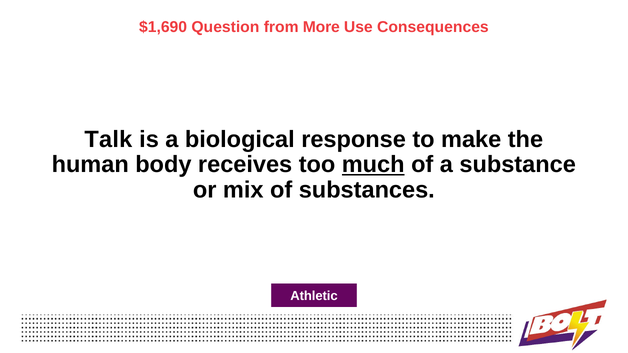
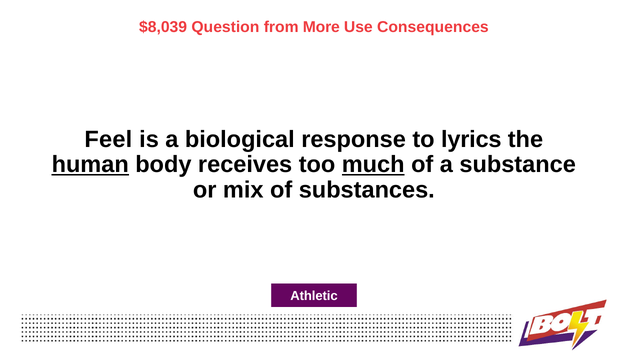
$1,690: $1,690 -> $8,039
Talk: Talk -> Feel
make: make -> lyrics
human underline: none -> present
